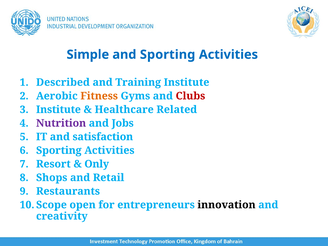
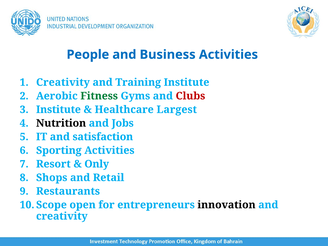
Simple: Simple -> People
and Sporting: Sporting -> Business
Described at (63, 82): Described -> Creativity
Fitness colour: orange -> green
Related: Related -> Largest
Nutrition colour: purple -> black
